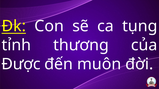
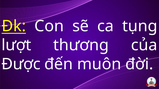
tỉnh: tỉnh -> lượt
